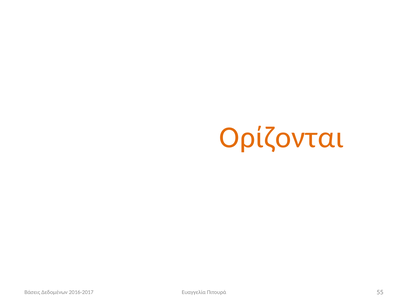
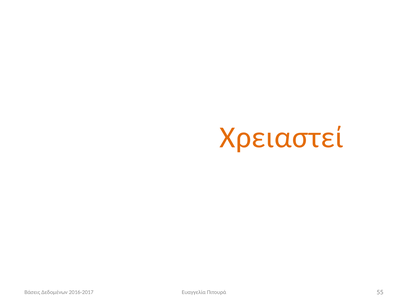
Ορίζονται: Ορίζονται -> Χρειαστεί
